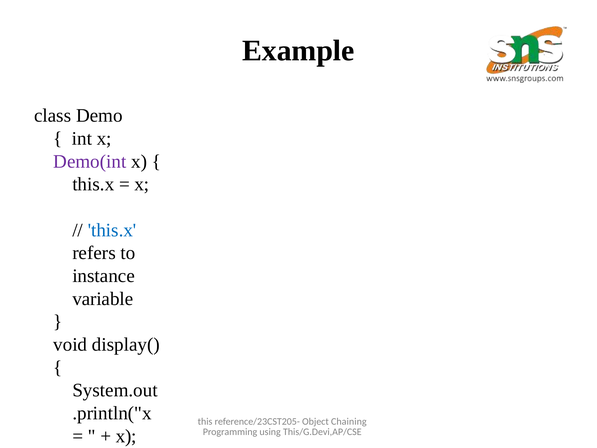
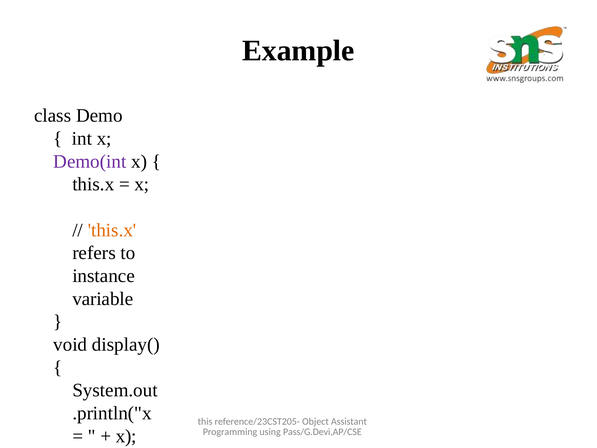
this.x at (112, 230) colour: blue -> orange
Chaining: Chaining -> Assistant
This/G.Devi,AP/CSE: This/G.Devi,AP/CSE -> Pass/G.Devi,AP/CSE
